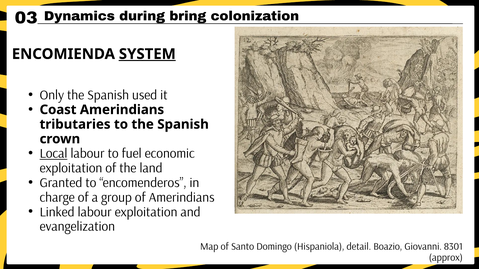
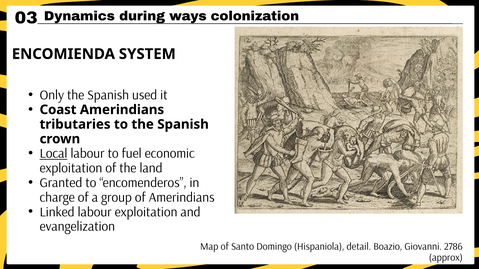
bring: bring -> ways
SYSTEM underline: present -> none
8301: 8301 -> 2786
